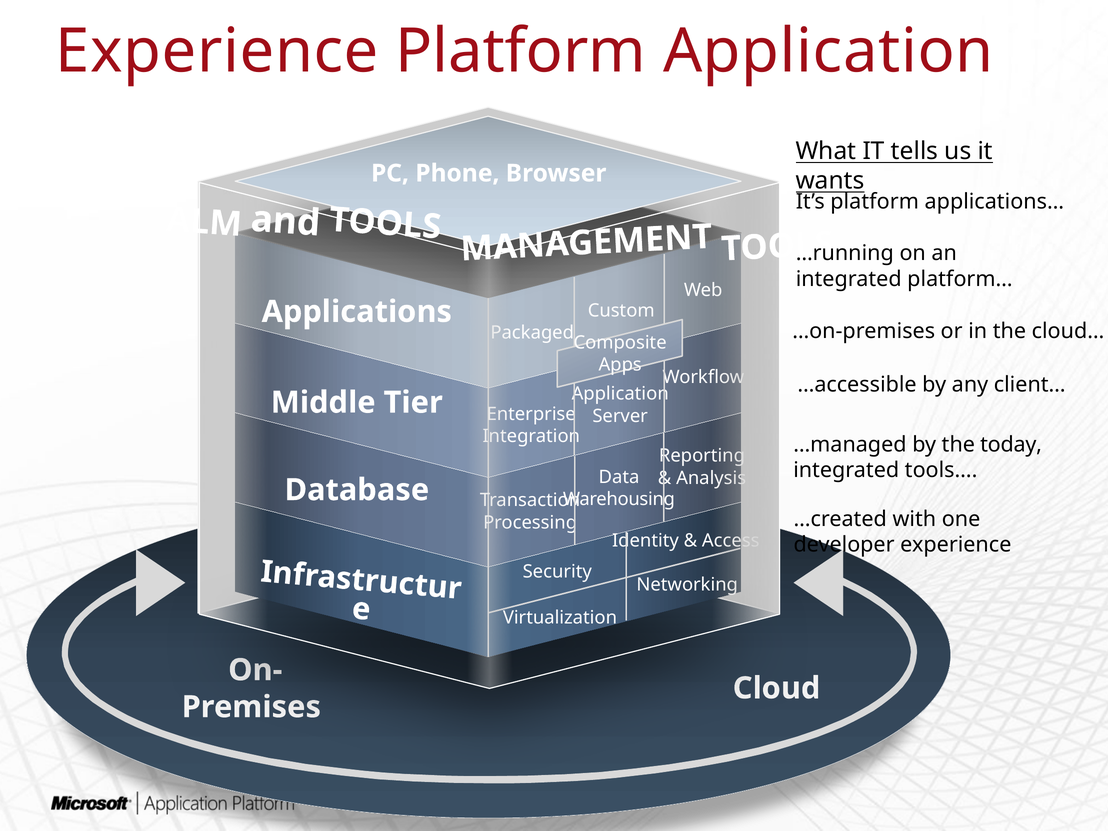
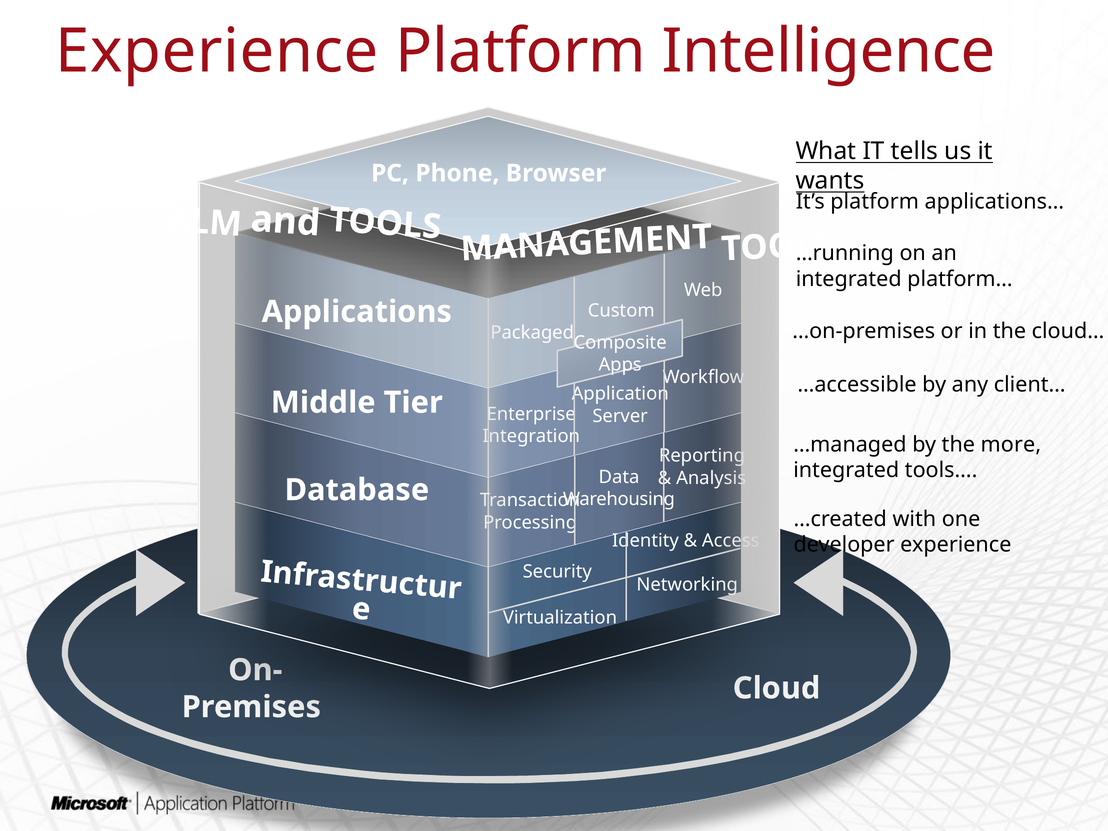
Platform Application: Application -> Intelligence
today: today -> more
